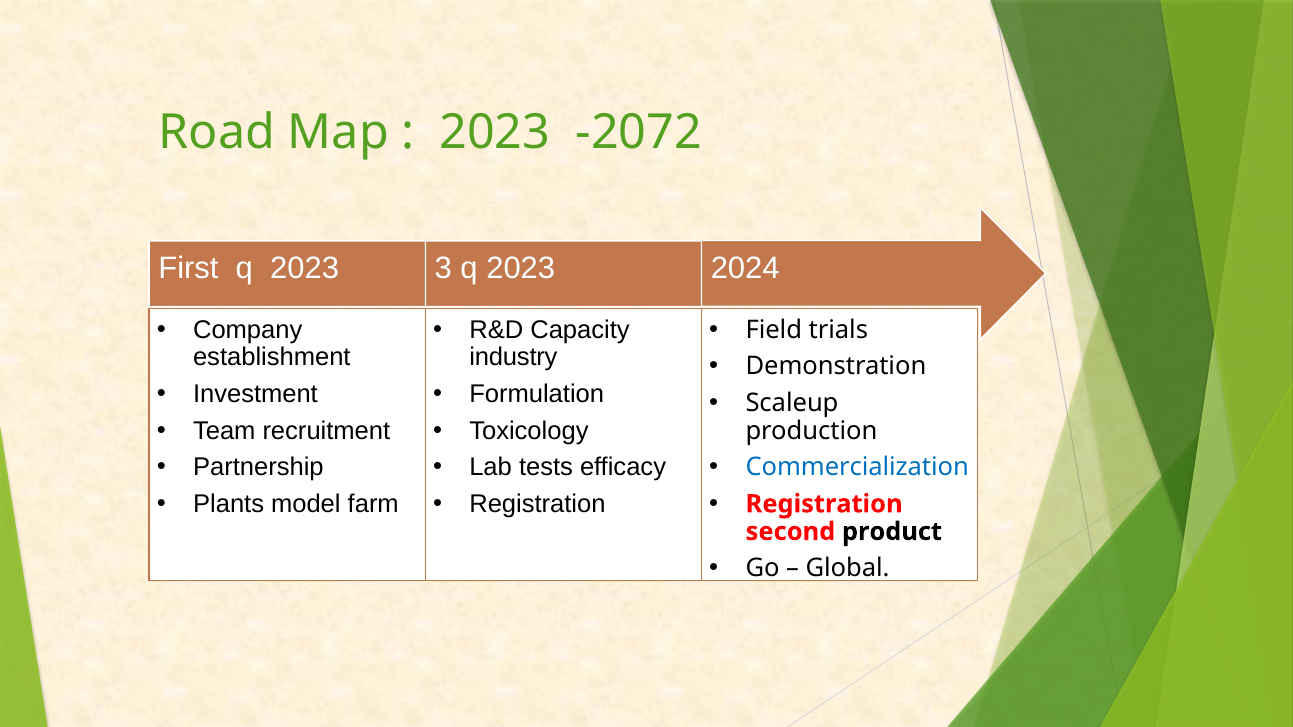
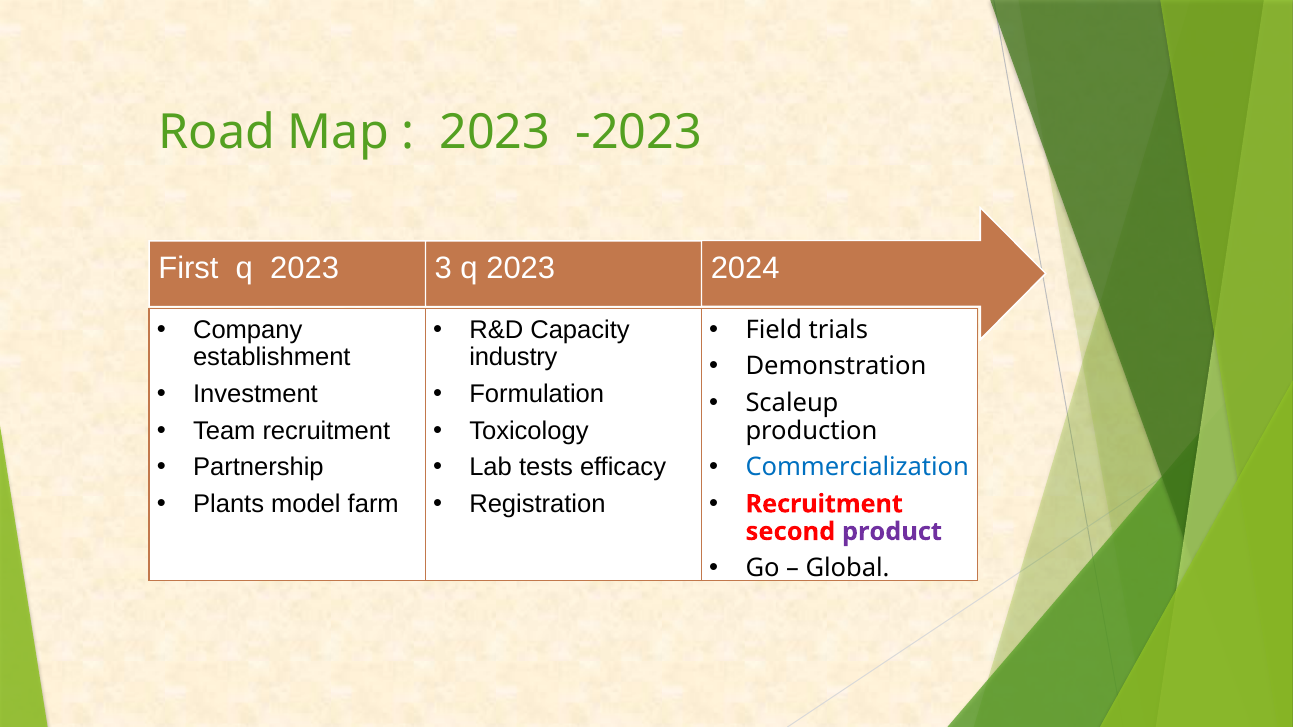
-2072: -2072 -> -2023
Registration at (824, 504): Registration -> Recruitment
product colour: black -> purple
